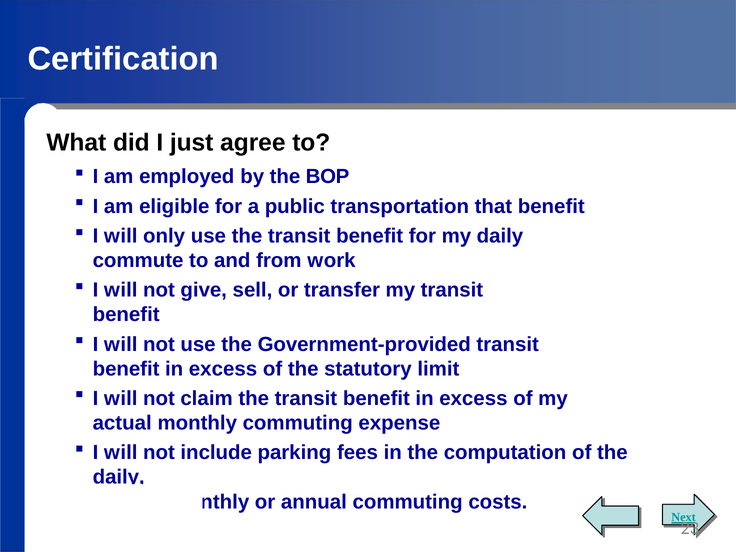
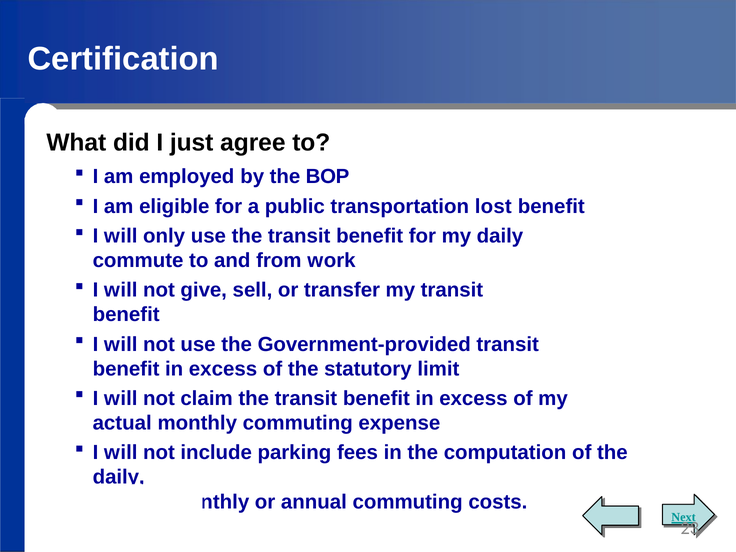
that: that -> lost
